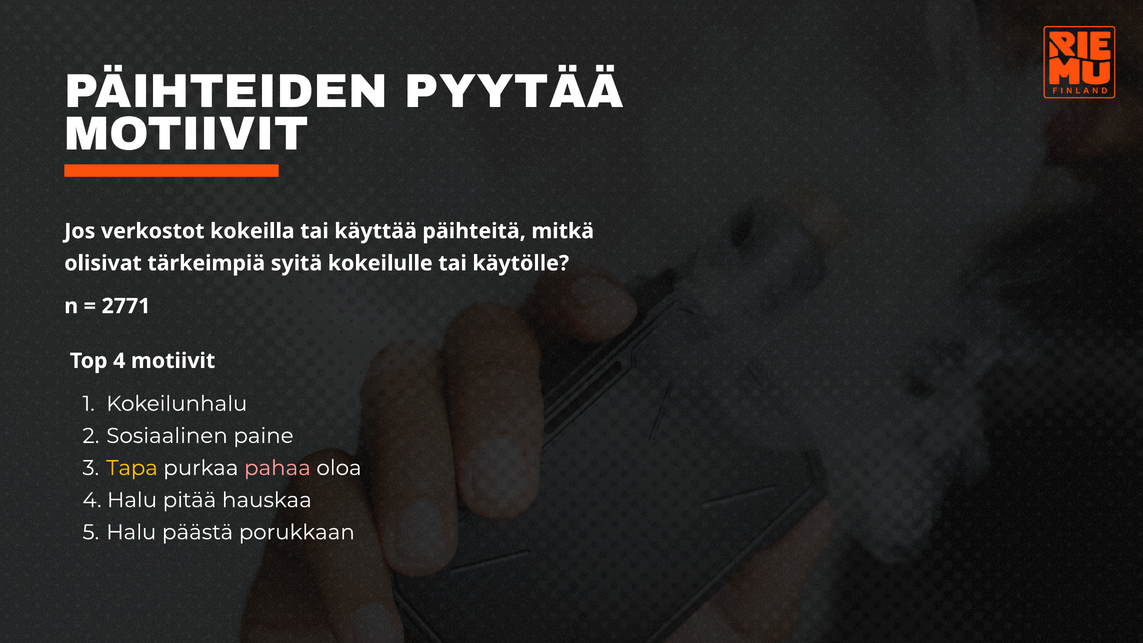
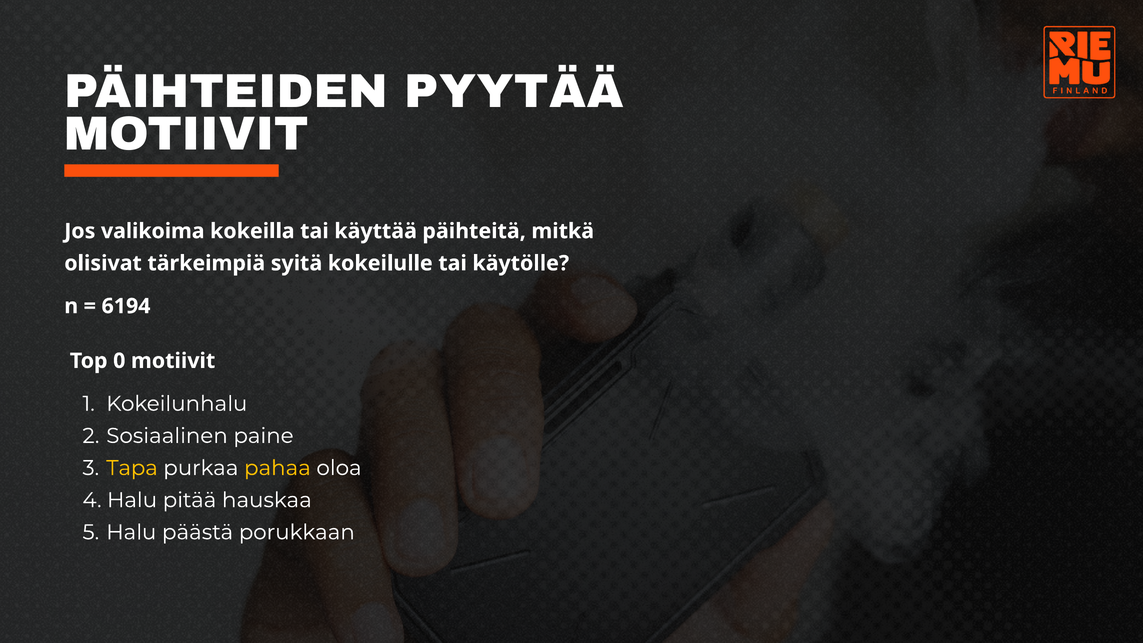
verkostot: verkostot -> valikoima
2771: 2771 -> 6194
Top 4: 4 -> 0
pahaa colour: pink -> yellow
